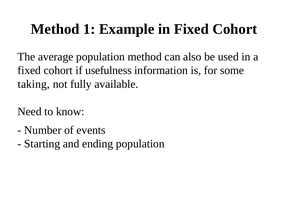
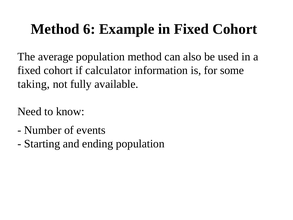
1: 1 -> 6
usefulness: usefulness -> calculator
